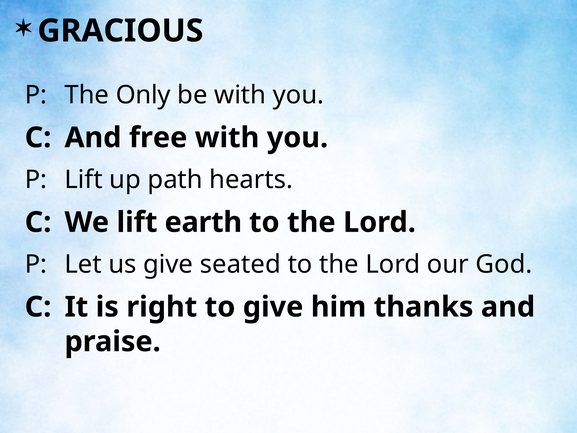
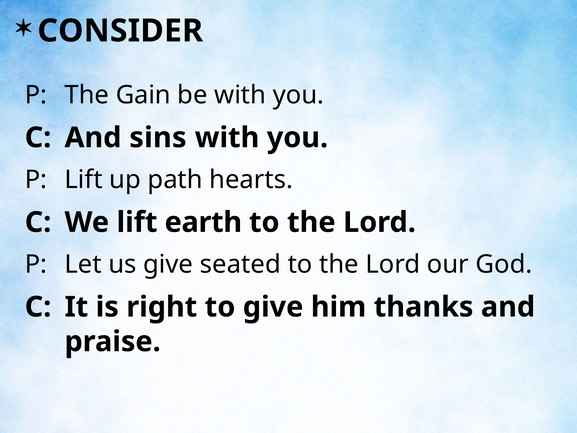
GRACIOUS: GRACIOUS -> CONSIDER
Only: Only -> Gain
free: free -> sins
